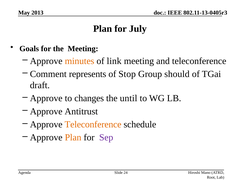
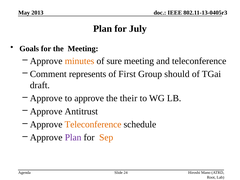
link: link -> sure
Stop: Stop -> First
to changes: changes -> approve
until: until -> their
Plan at (73, 138) colour: orange -> purple
Sep colour: purple -> orange
